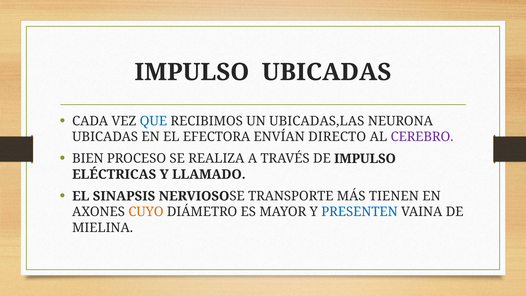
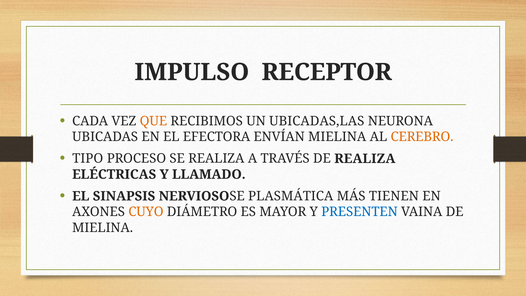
IMPULSO UBICADAS: UBICADAS -> RECEPTOR
QUE colour: blue -> orange
ENVÍAN DIRECTO: DIRECTO -> MIELINA
CEREBRO colour: purple -> orange
BIEN: BIEN -> TIPO
DE IMPULSO: IMPULSO -> REALIZA
TRANSPORTE: TRANSPORTE -> PLASMÁTICA
